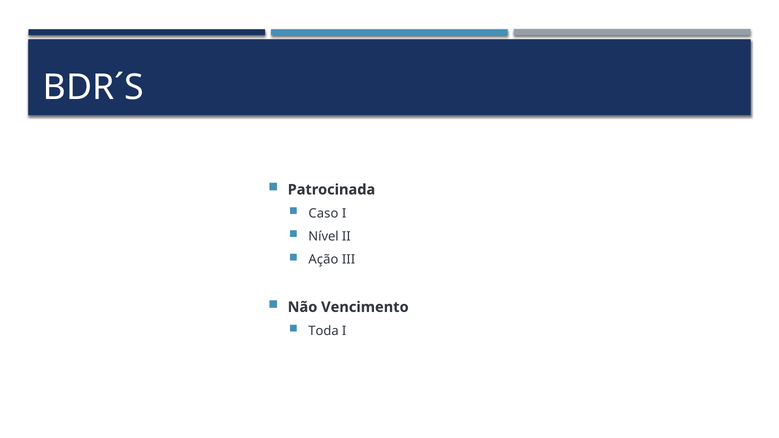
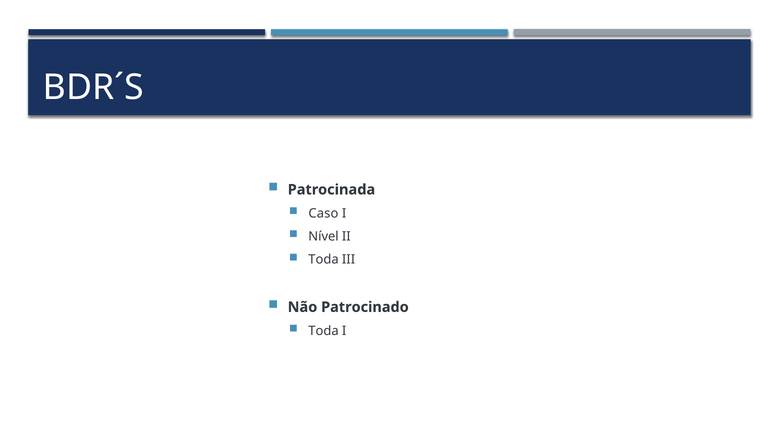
Ação at (323, 260): Ação -> Toda
Vencimento: Vencimento -> Patrocinado
